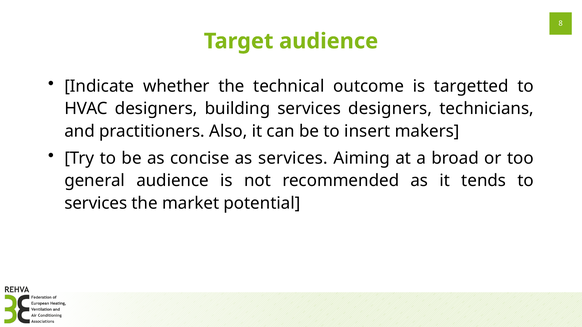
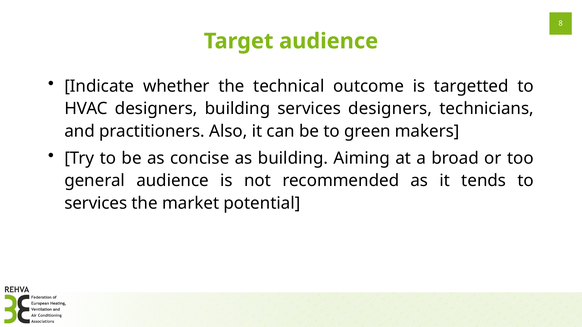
insert: insert -> green
as services: services -> building
